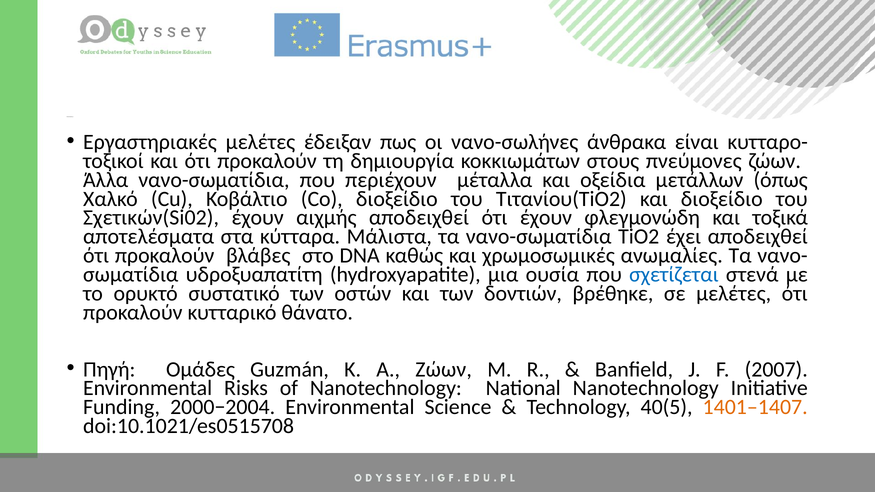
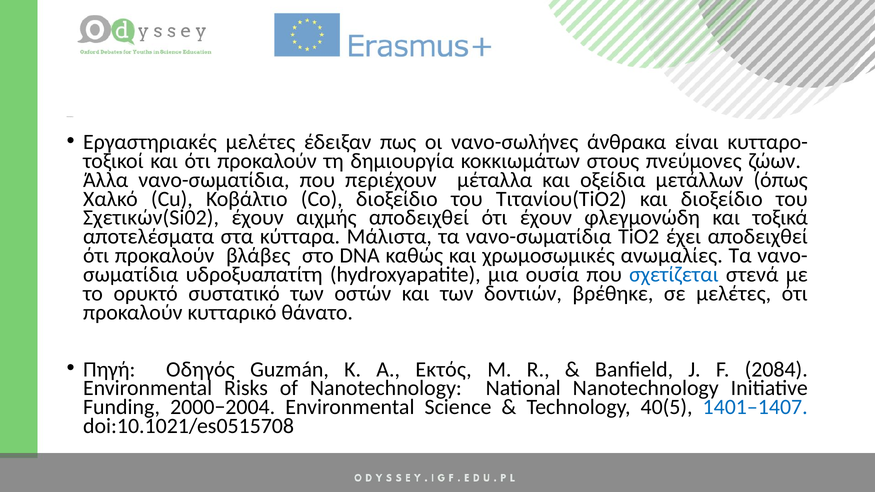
Ομάδες: Ομάδες -> Οδηγός
A Ζώων: Ζώων -> Εκτός
2007: 2007 -> 2084
1401–1407 colour: orange -> blue
